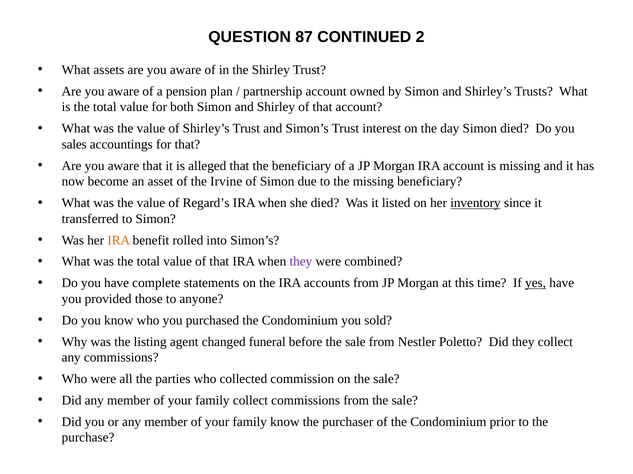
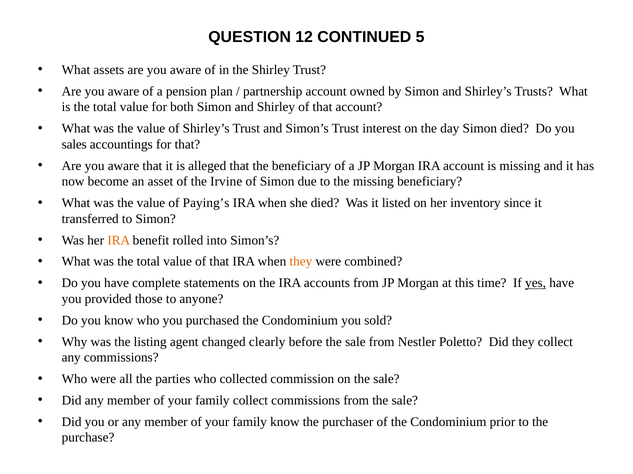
87: 87 -> 12
2: 2 -> 5
Regard’s: Regard’s -> Paying’s
inventory underline: present -> none
they at (301, 262) colour: purple -> orange
funeral: funeral -> clearly
